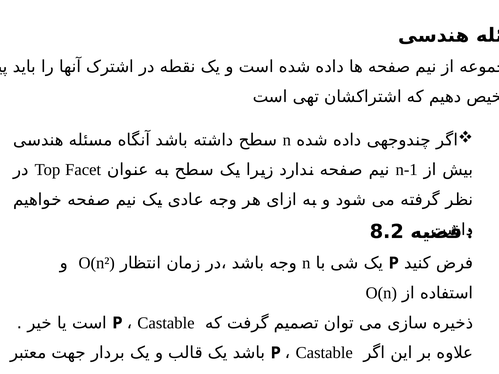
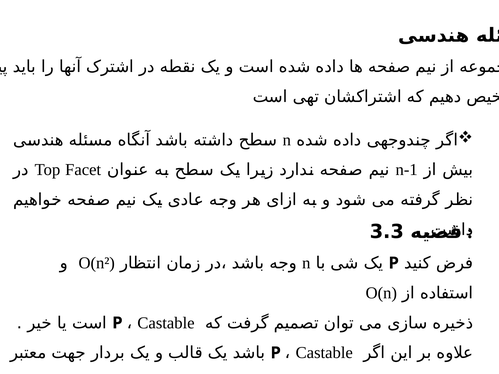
8.2: 8.2 -> 3.3
